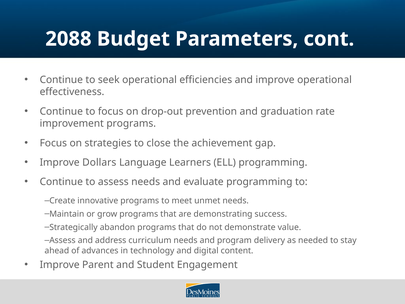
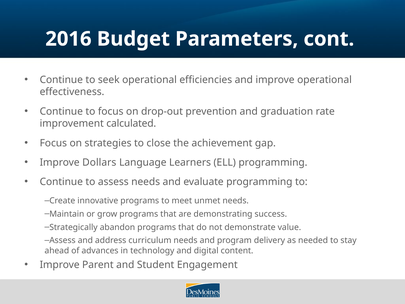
2088: 2088 -> 2016
improvement programs: programs -> calculated
